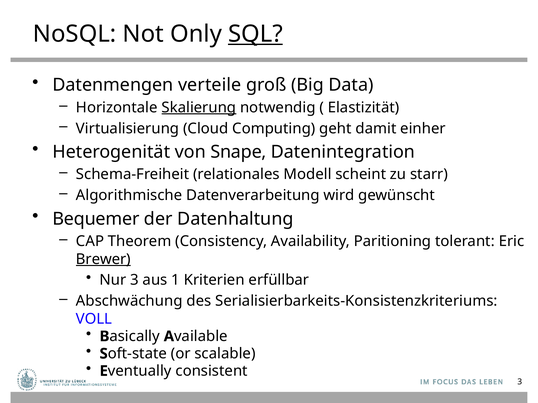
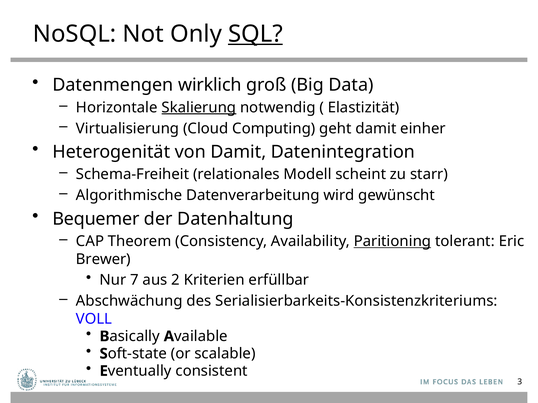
verteile: verteile -> wirklich
von Snape: Snape -> Damit
Paritioning underline: none -> present
Brewer underline: present -> none
Nur 3: 3 -> 7
1: 1 -> 2
